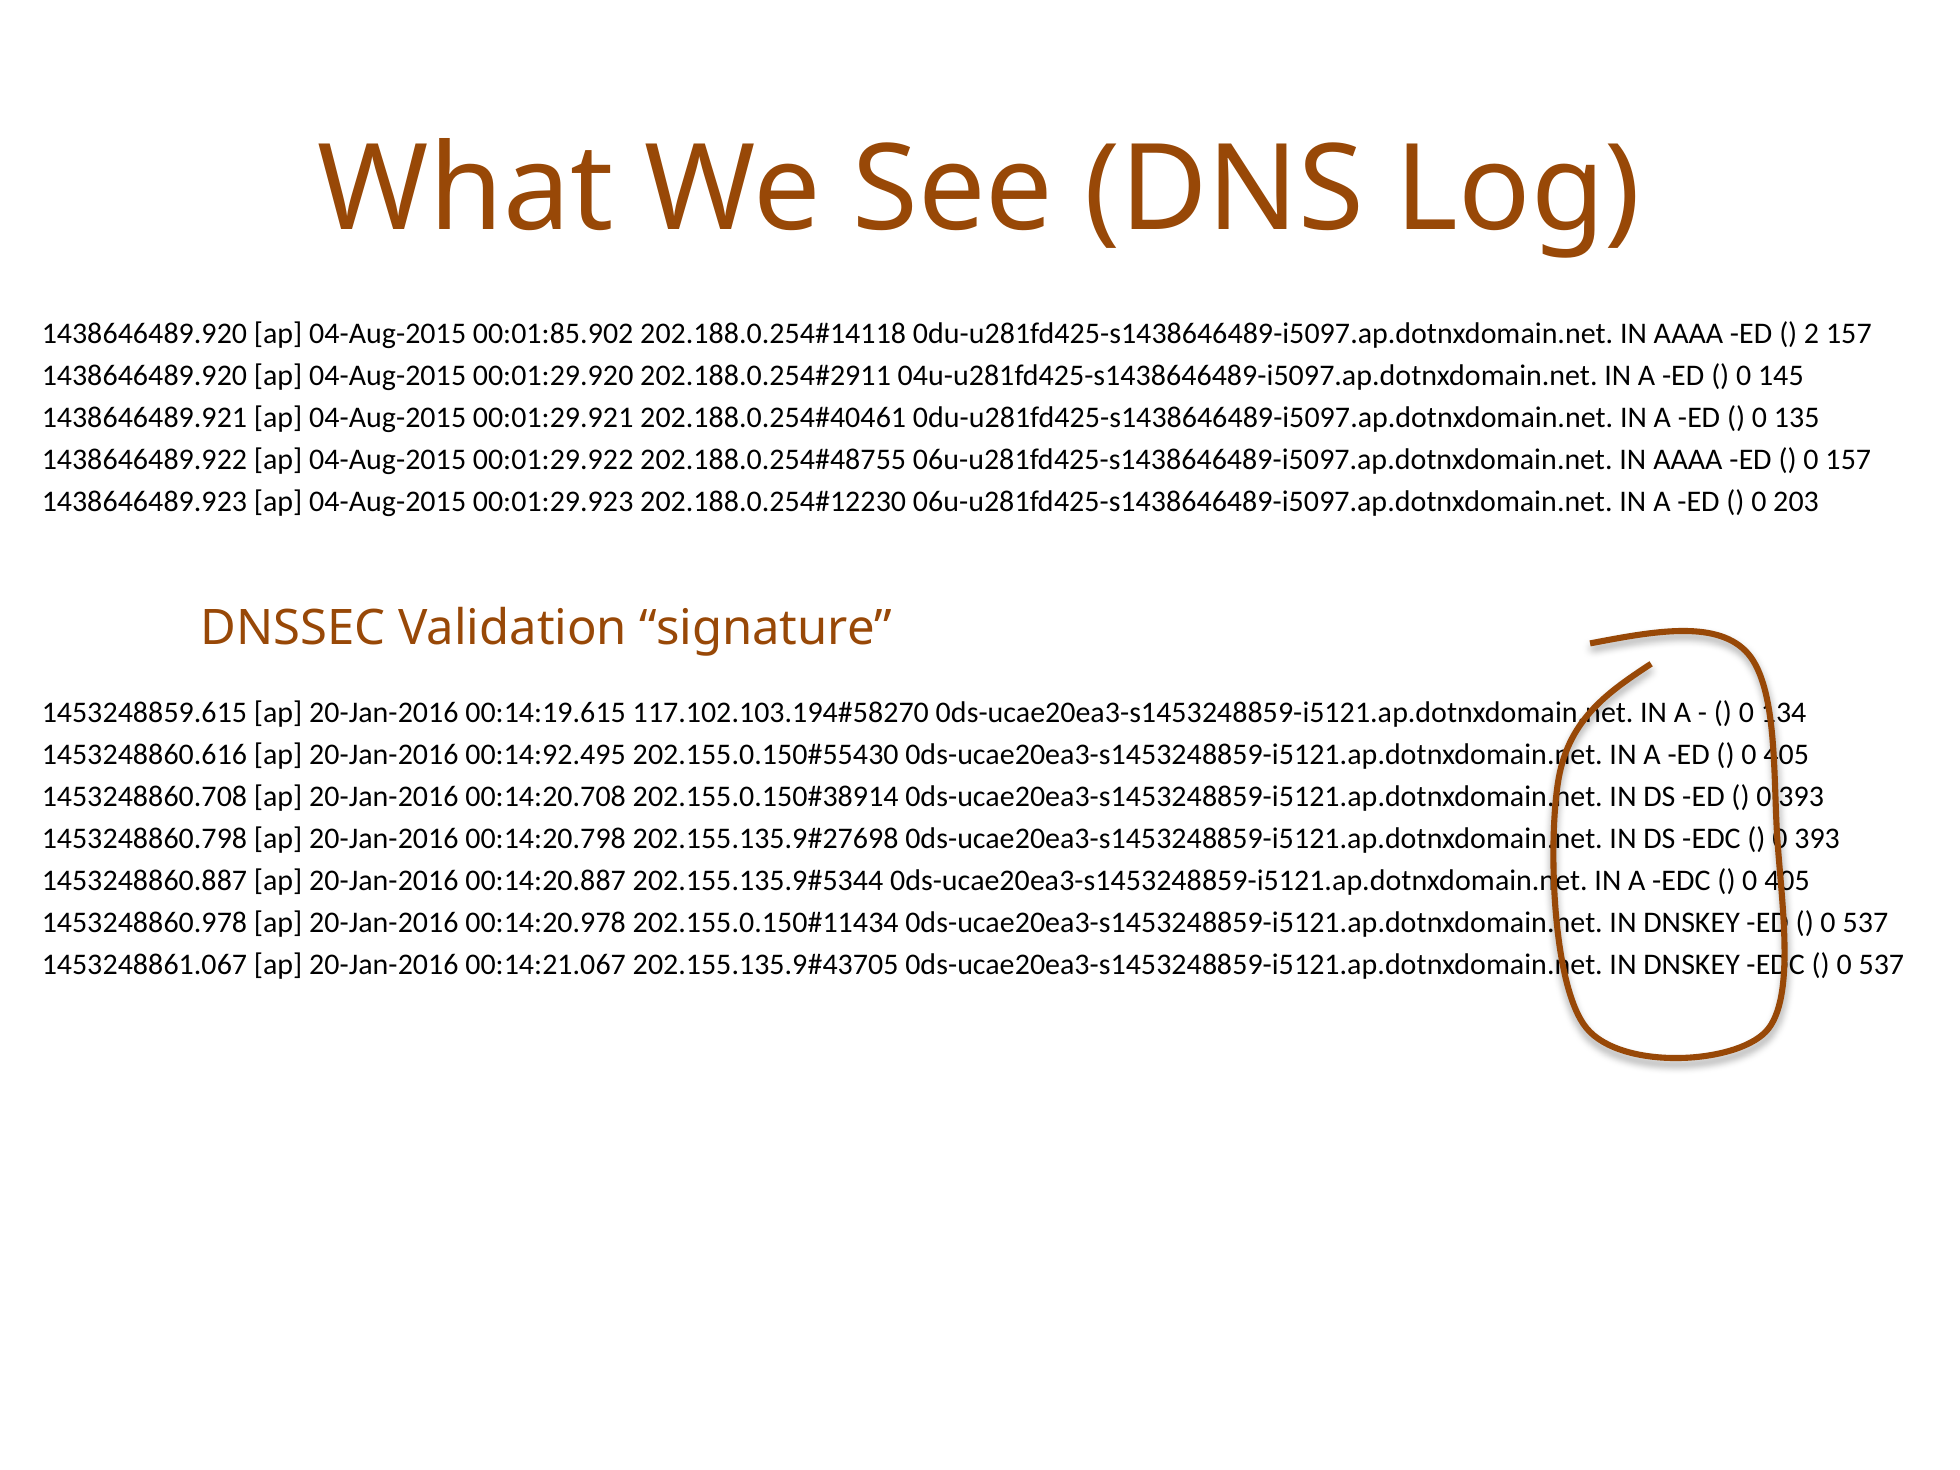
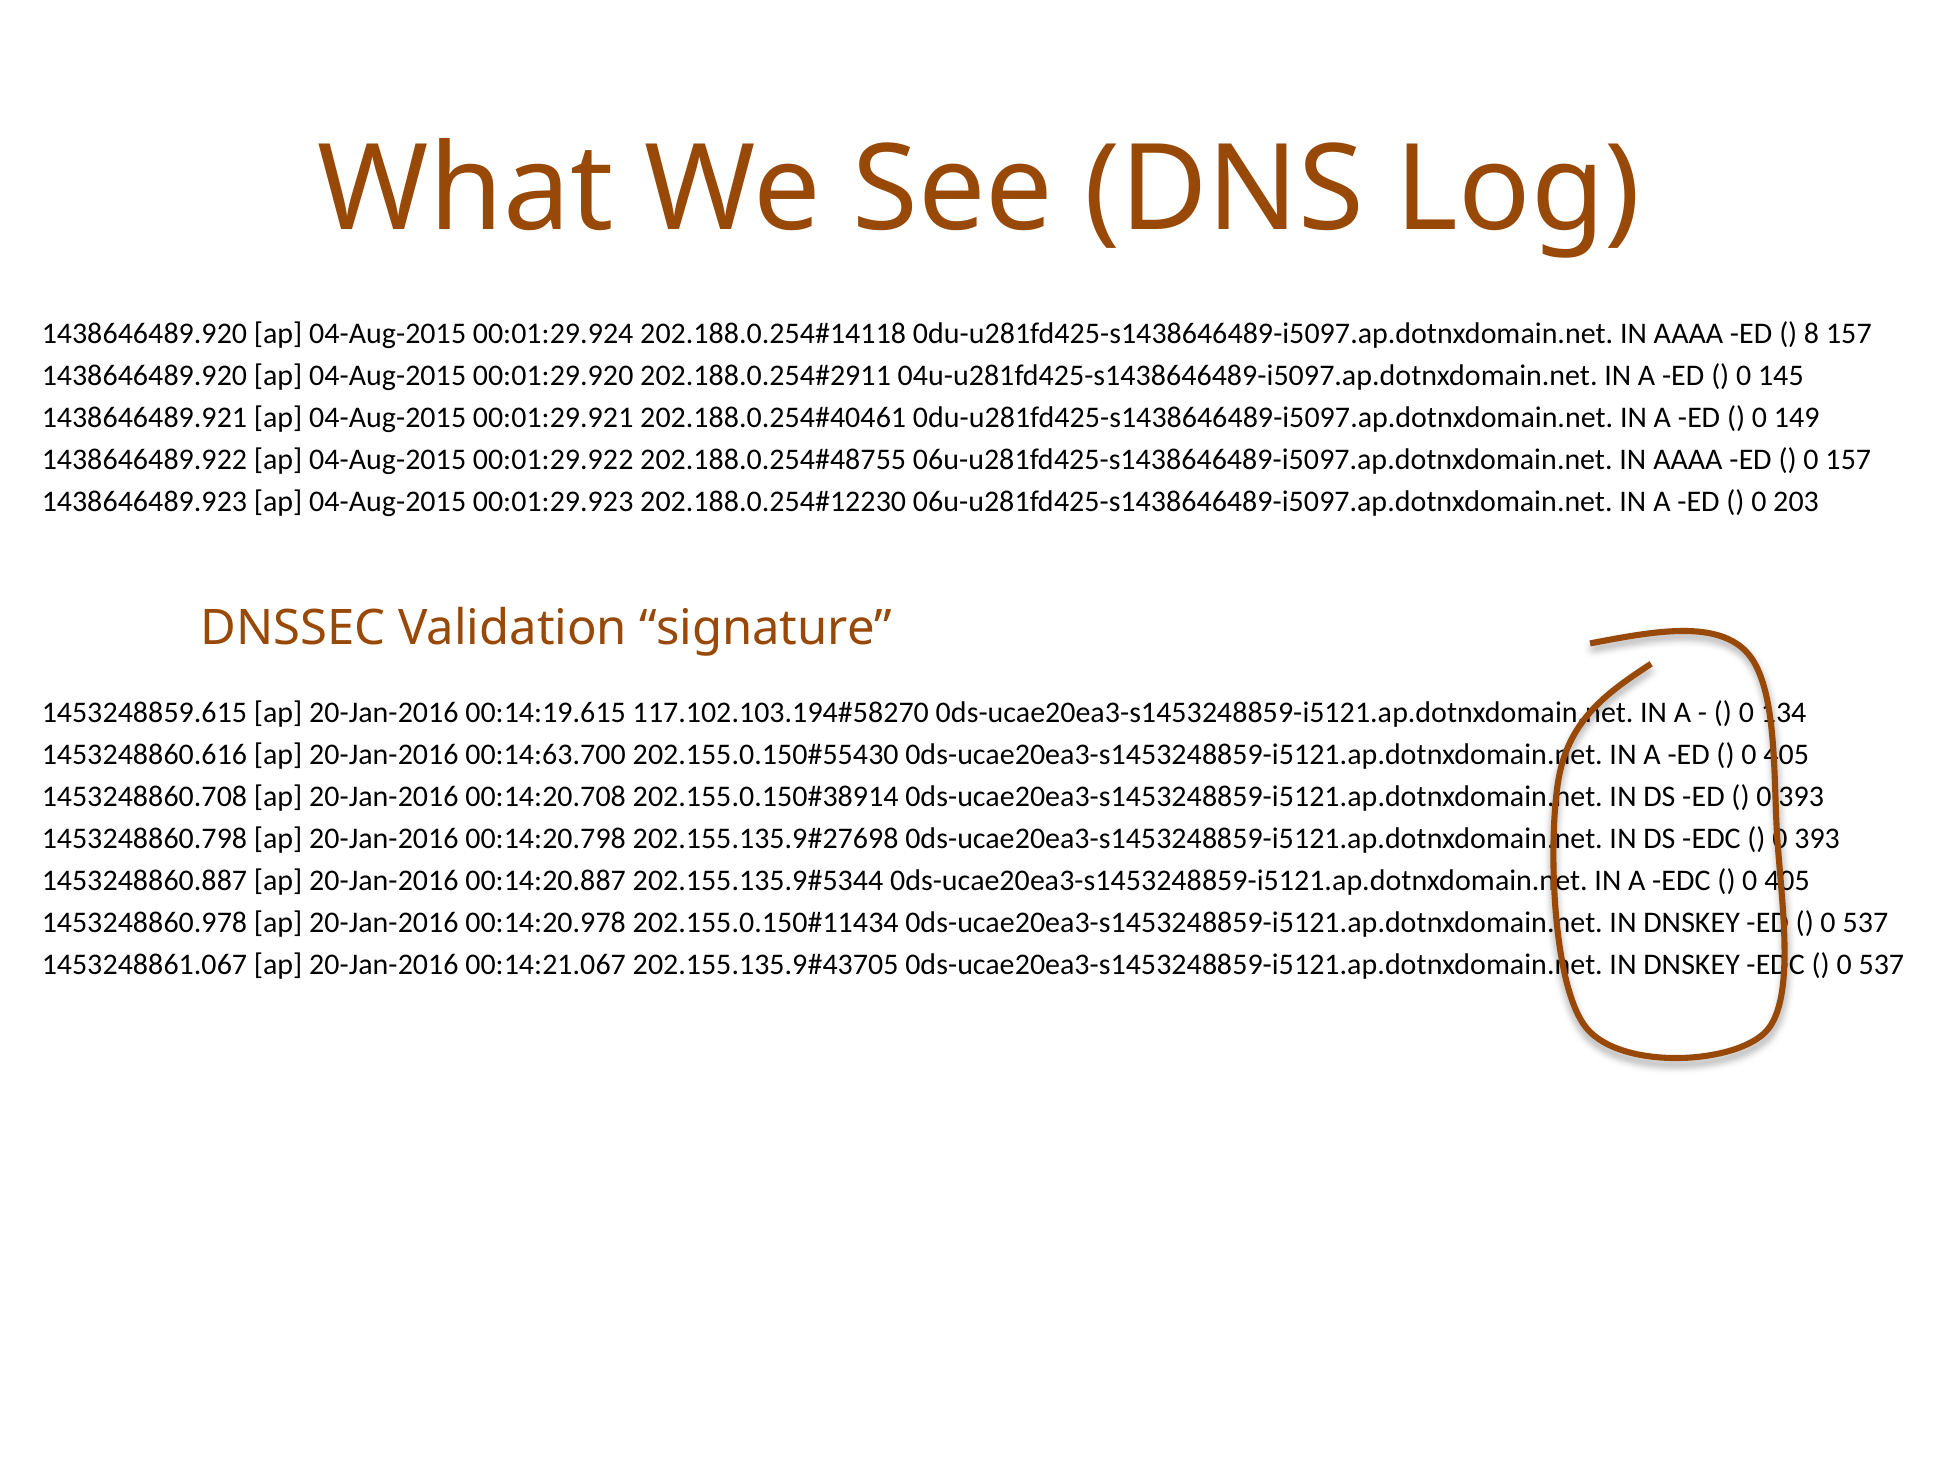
00:01:85.902: 00:01:85.902 -> 00:01:29.924
2: 2 -> 8
135: 135 -> 149
00:14:92.495: 00:14:92.495 -> 00:14:63.700
